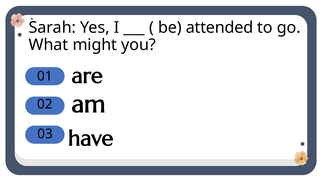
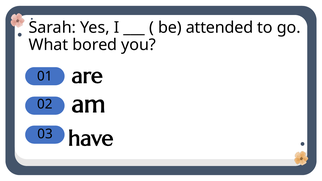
might: might -> bored
